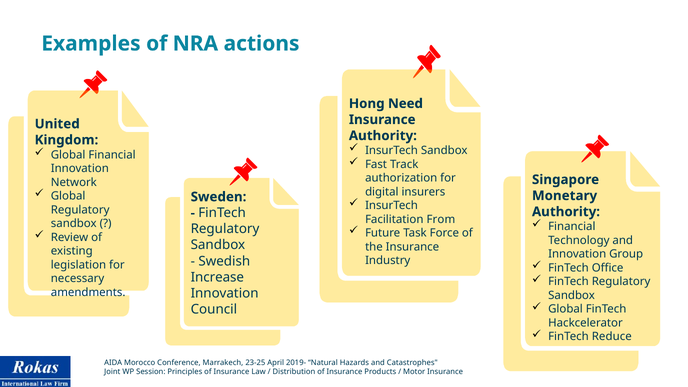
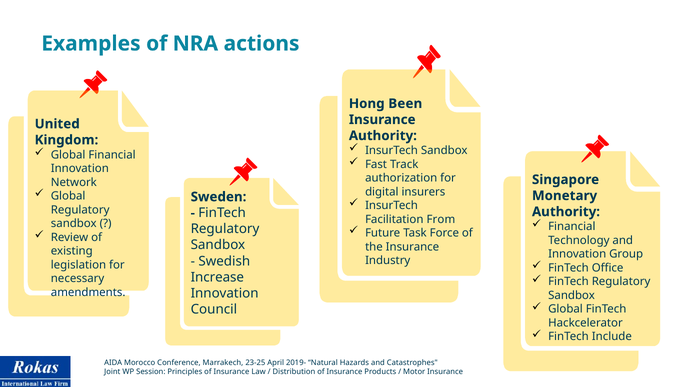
Need: Need -> Been
Reduce: Reduce -> Include
